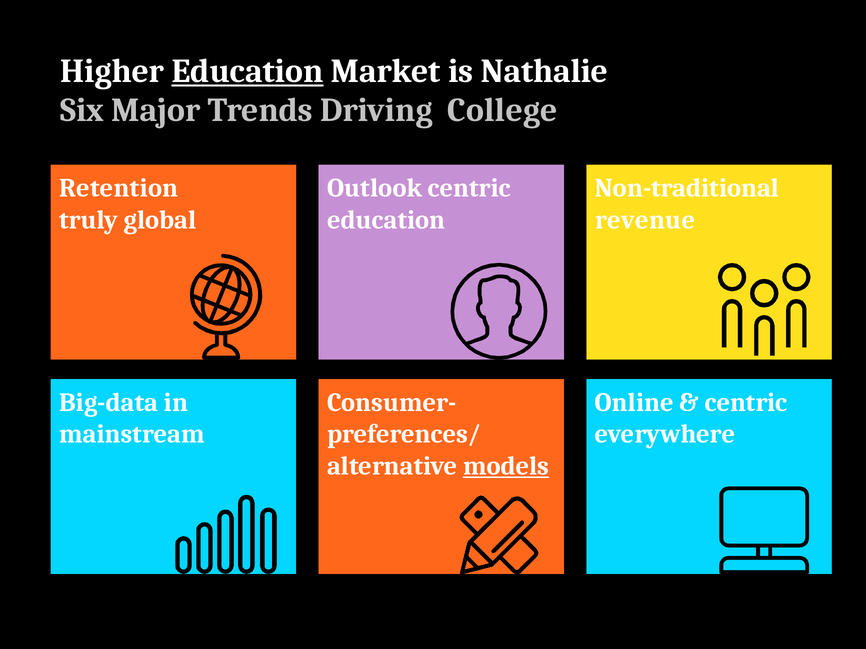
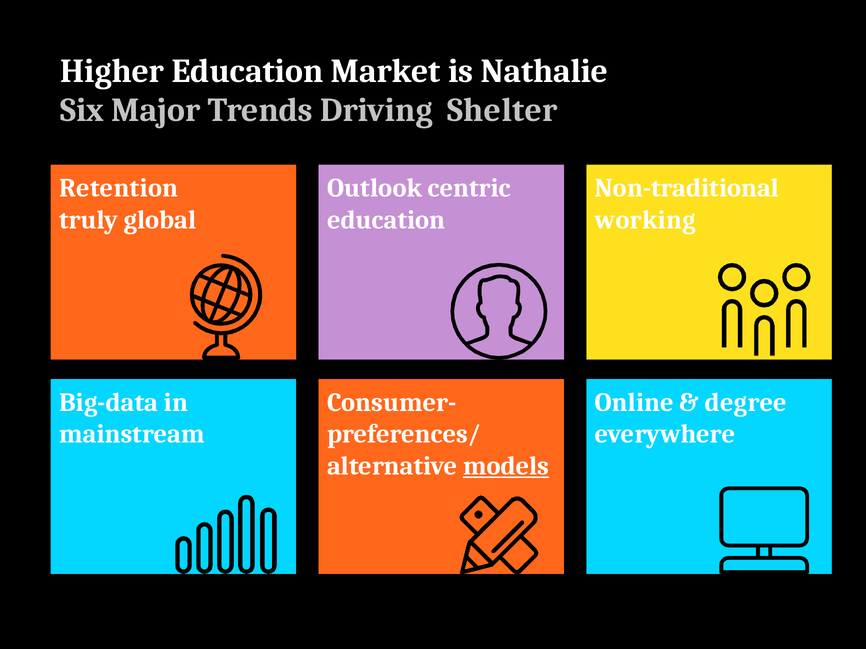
Education at (248, 71) underline: present -> none
College: College -> Shelter
revenue: revenue -> working
centric at (746, 403): centric -> degree
